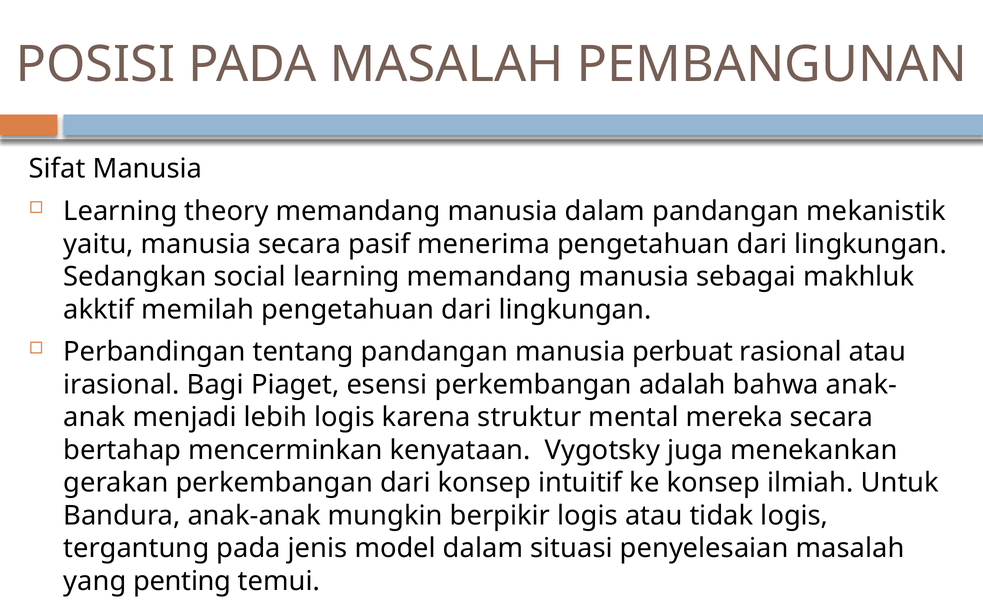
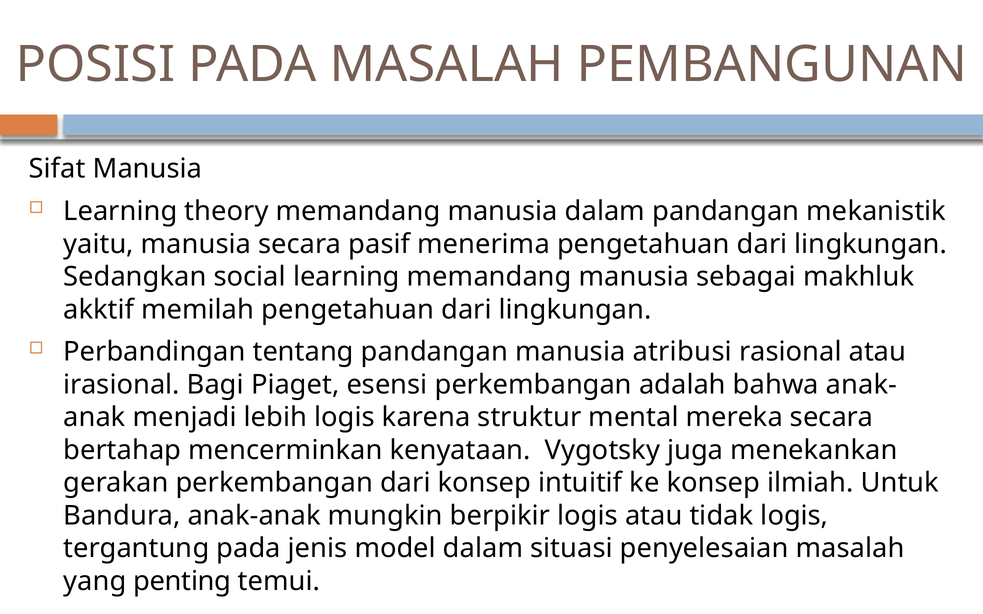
perbuat: perbuat -> atribusi
